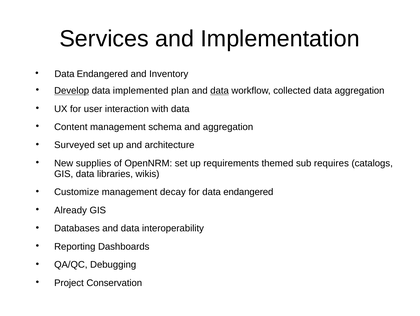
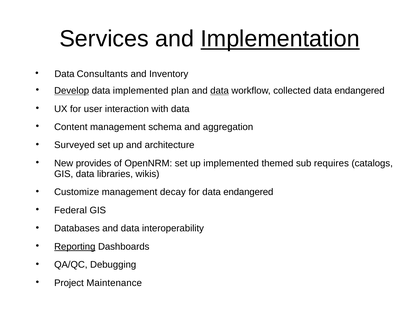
Implementation underline: none -> present
Endangered at (102, 74): Endangered -> Consultants
aggregation at (360, 90): aggregation -> endangered
supplies: supplies -> provides
up requirements: requirements -> implemented
Already: Already -> Federal
Reporting underline: none -> present
Conservation: Conservation -> Maintenance
